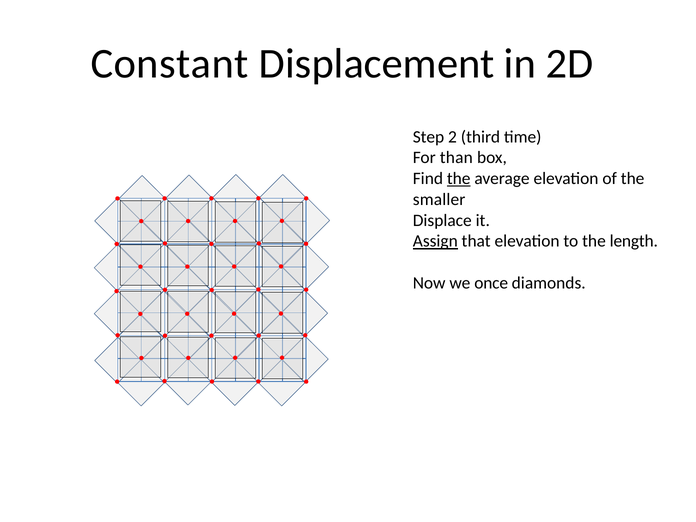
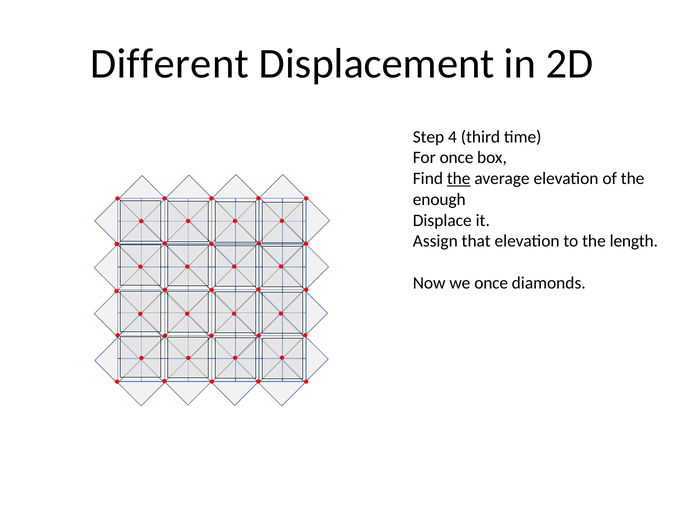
Constant: Constant -> Different
2: 2 -> 4
For than: than -> once
smaller: smaller -> enough
Assign underline: present -> none
